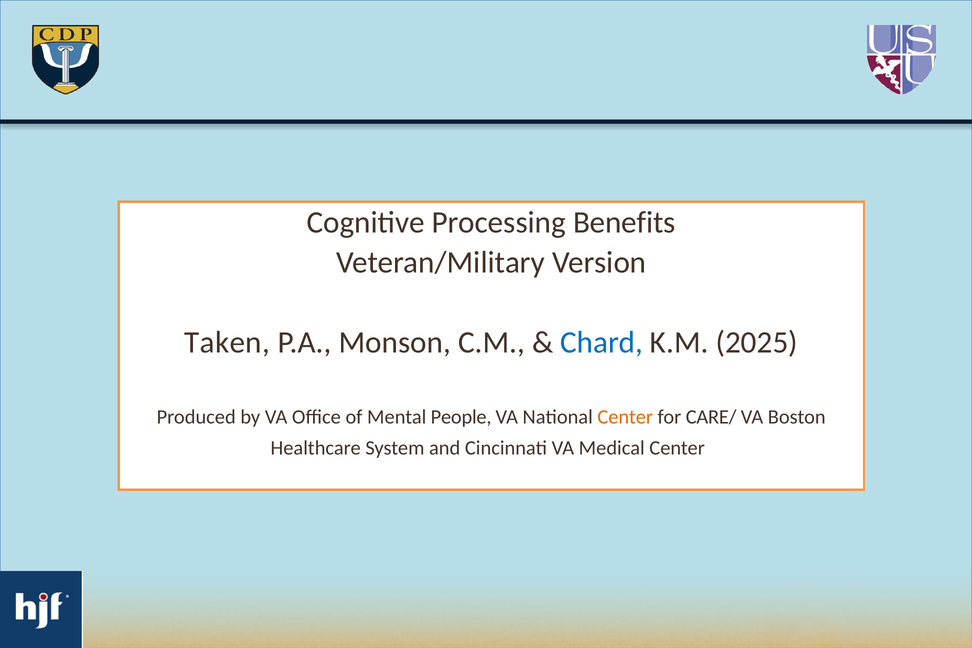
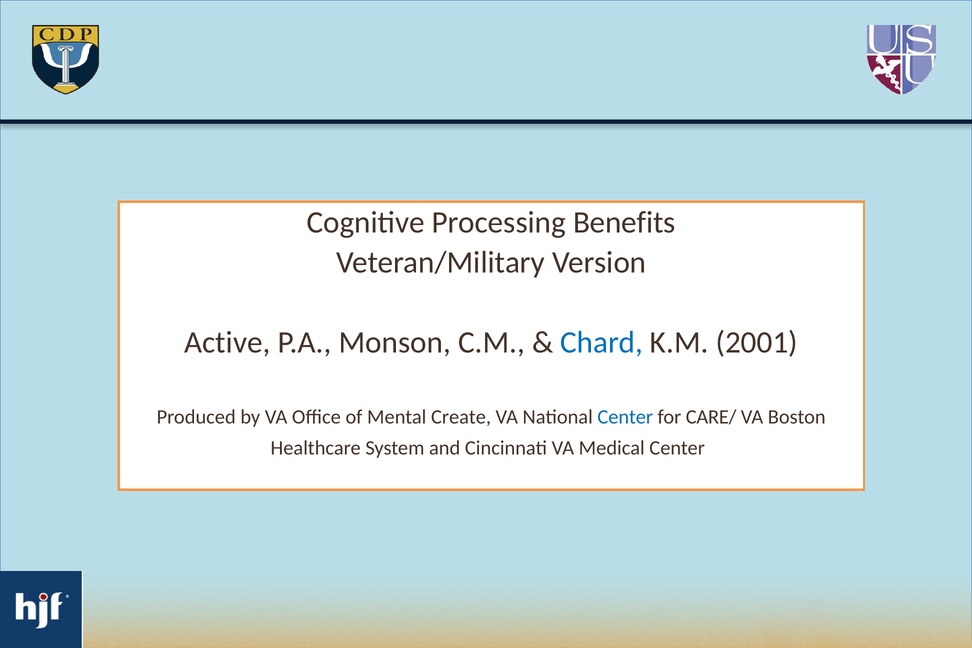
Taken: Taken -> Active
2025: 2025 -> 2001
People: People -> Create
Center at (625, 417) colour: orange -> blue
